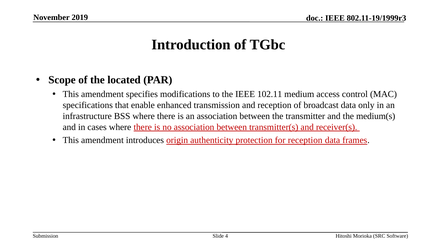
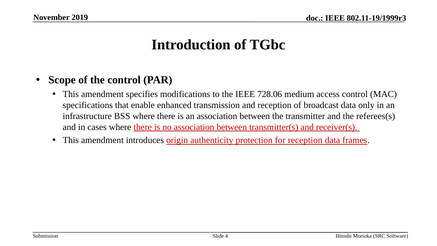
the located: located -> control
102.11: 102.11 -> 728.06
medium(s: medium(s -> referees(s
